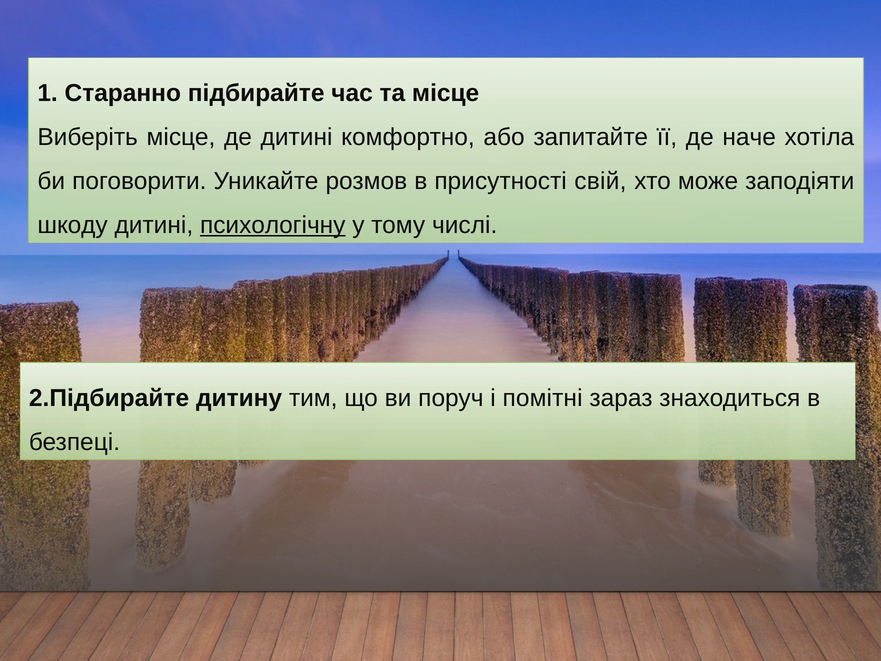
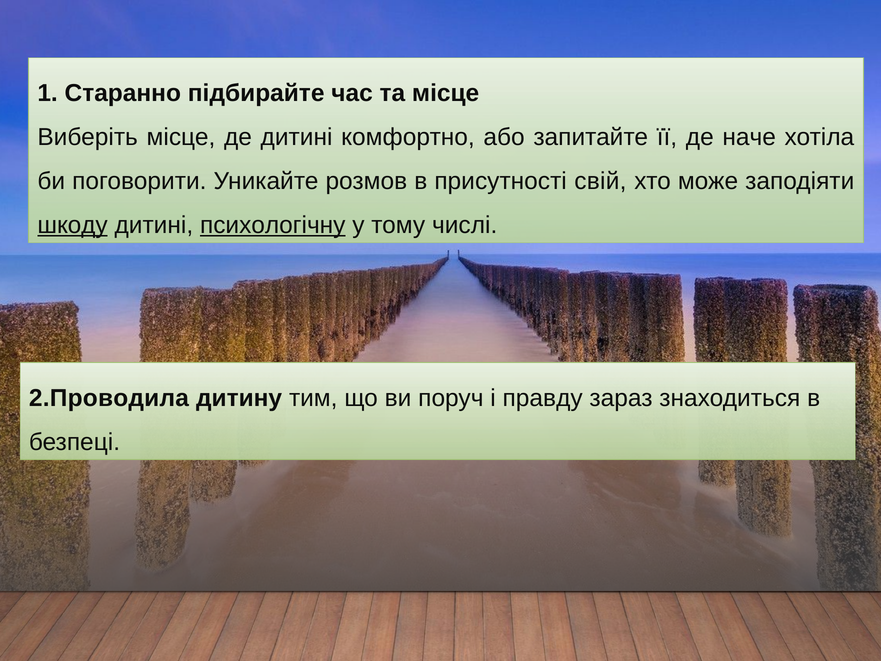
шкоду underline: none -> present
2.Підбирайте: 2.Підбирайте -> 2.Проводила
помітні: помітні -> правду
